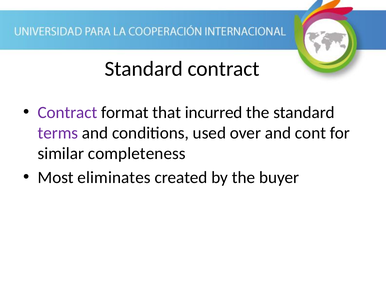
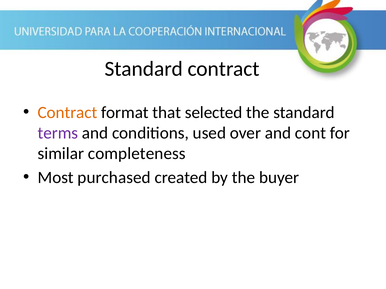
Contract at (67, 113) colour: purple -> orange
incurred: incurred -> selected
eliminates: eliminates -> purchased
